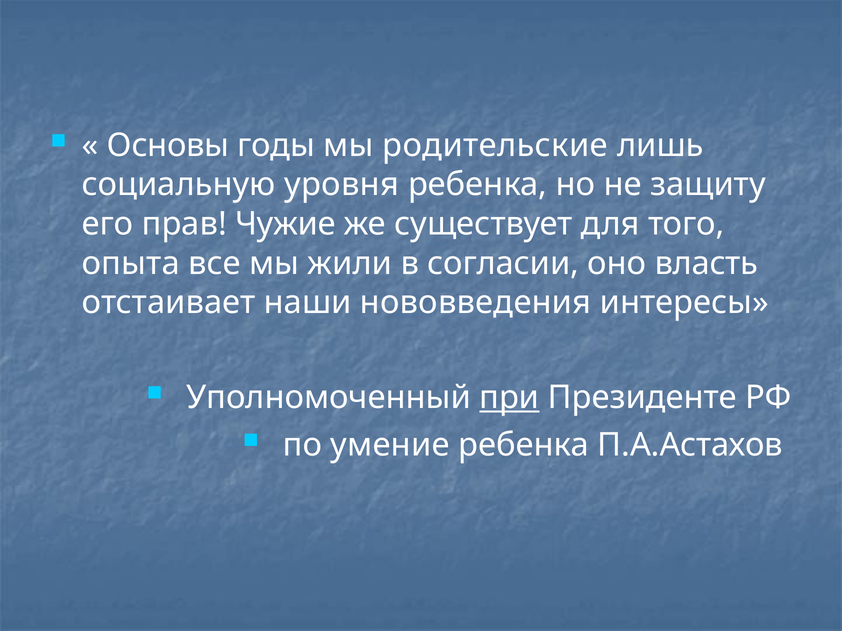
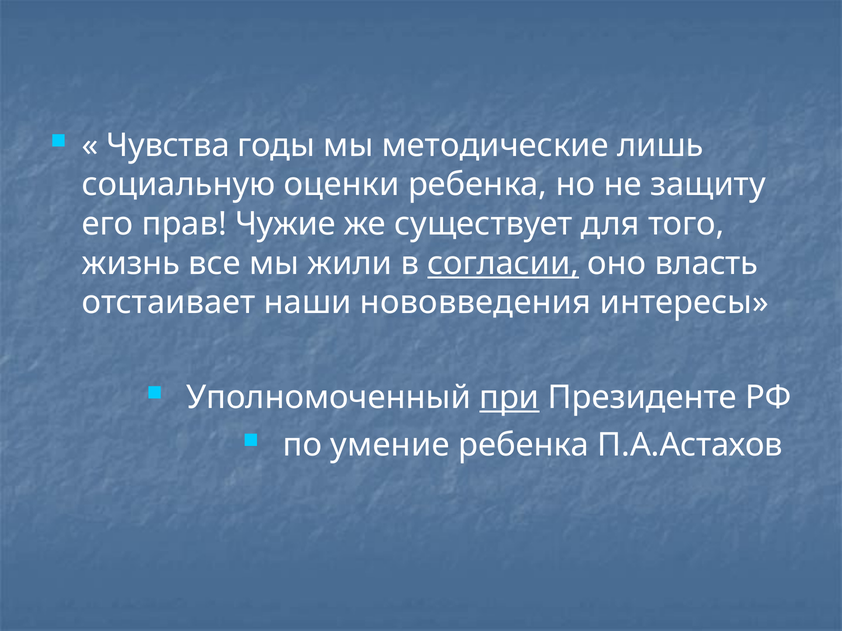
Основы: Основы -> Чувства
родительские: родительские -> методические
уровня: уровня -> оценки
опыта: опыта -> жизнь
согласии underline: none -> present
